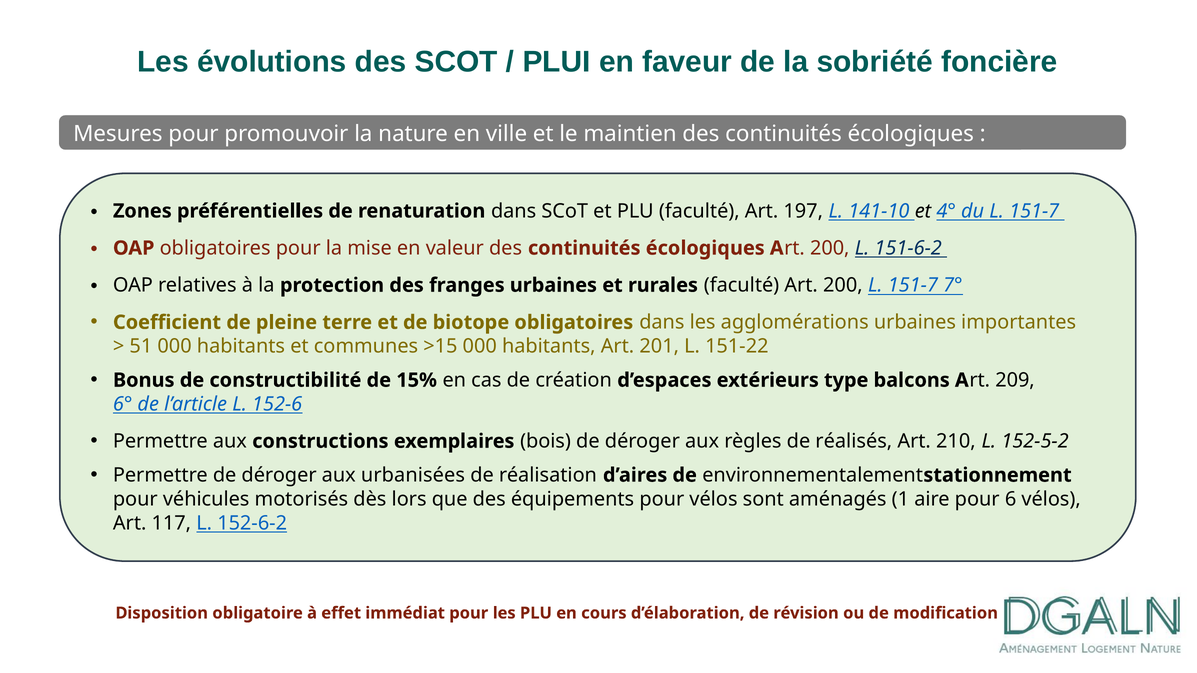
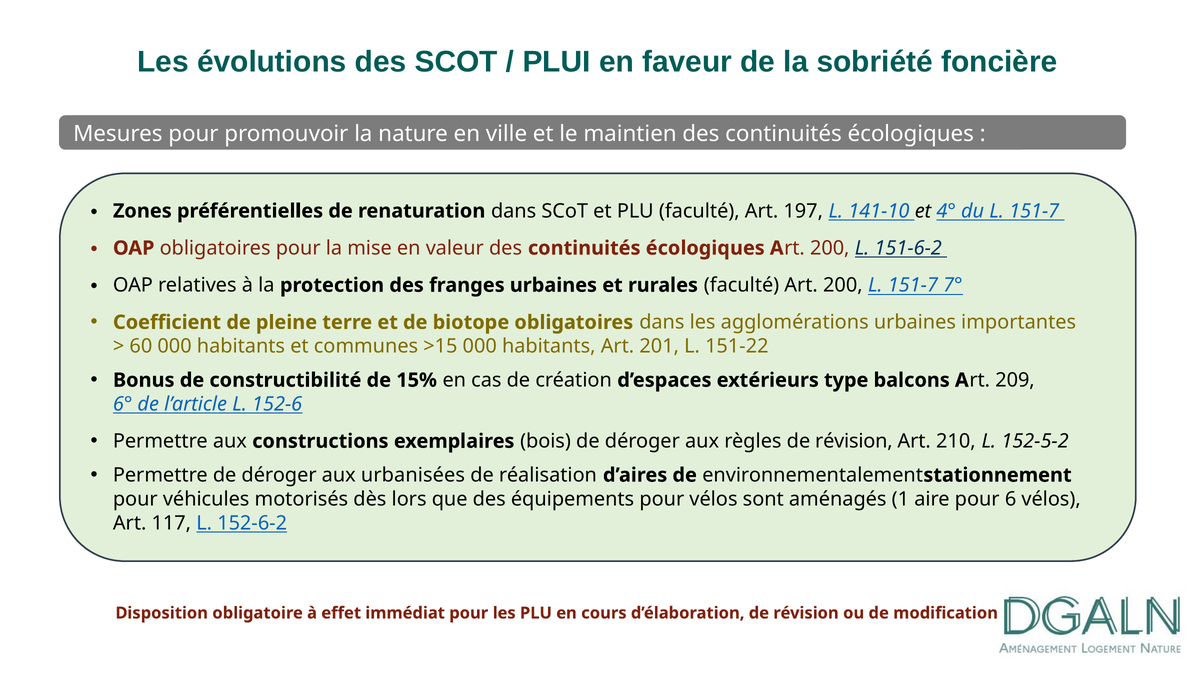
51: 51 -> 60
règles de réalisés: réalisés -> révision
